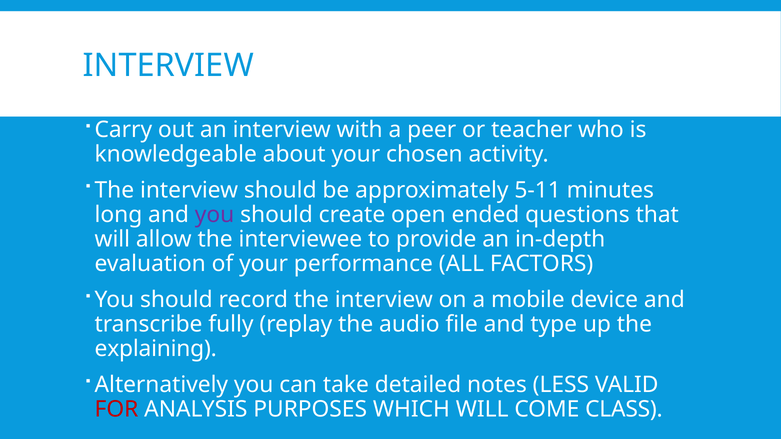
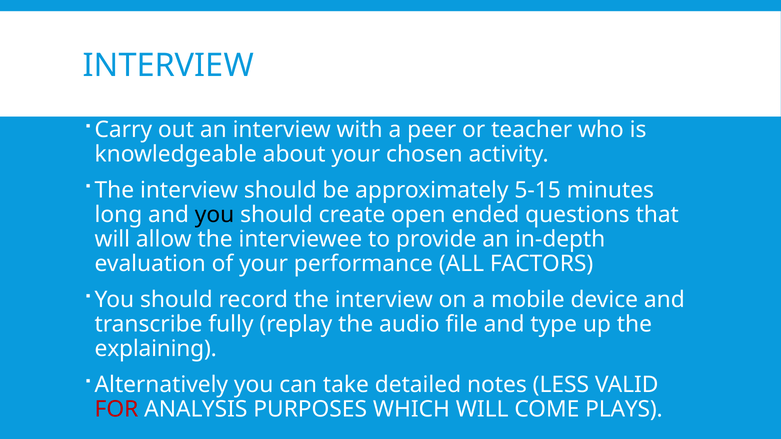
5-11: 5-11 -> 5-15
you at (215, 215) colour: purple -> black
CLASS: CLASS -> PLAYS
